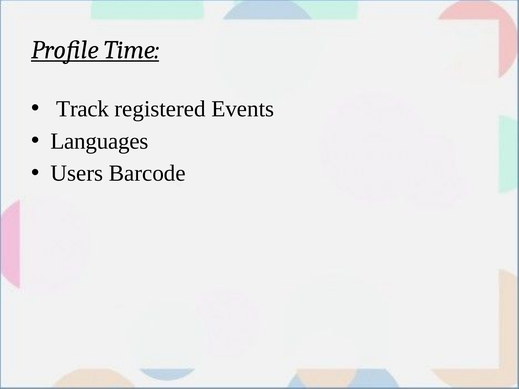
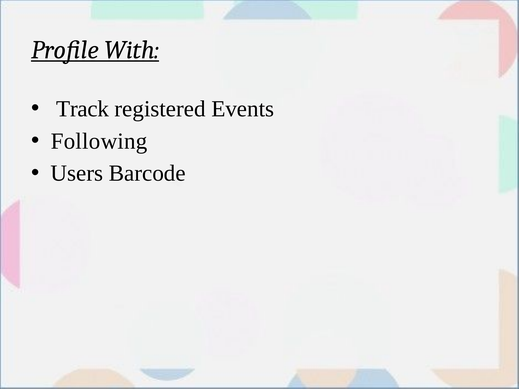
Time: Time -> With
Languages: Languages -> Following
